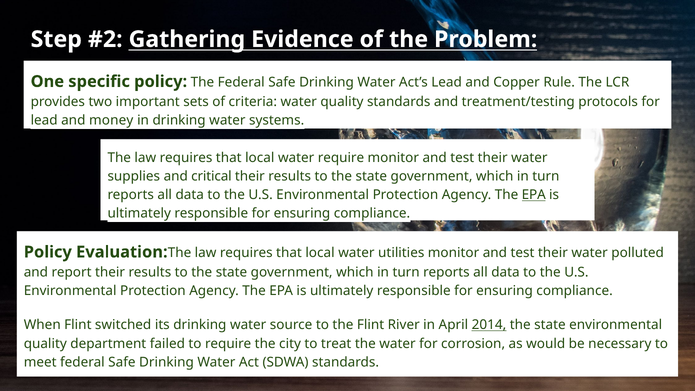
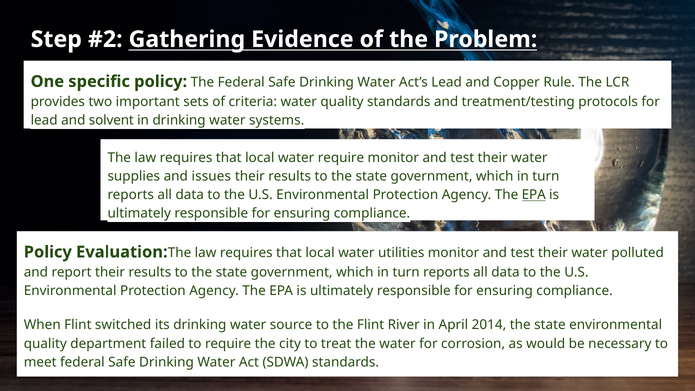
money: money -> solvent
critical: critical -> issues
2014 underline: present -> none
